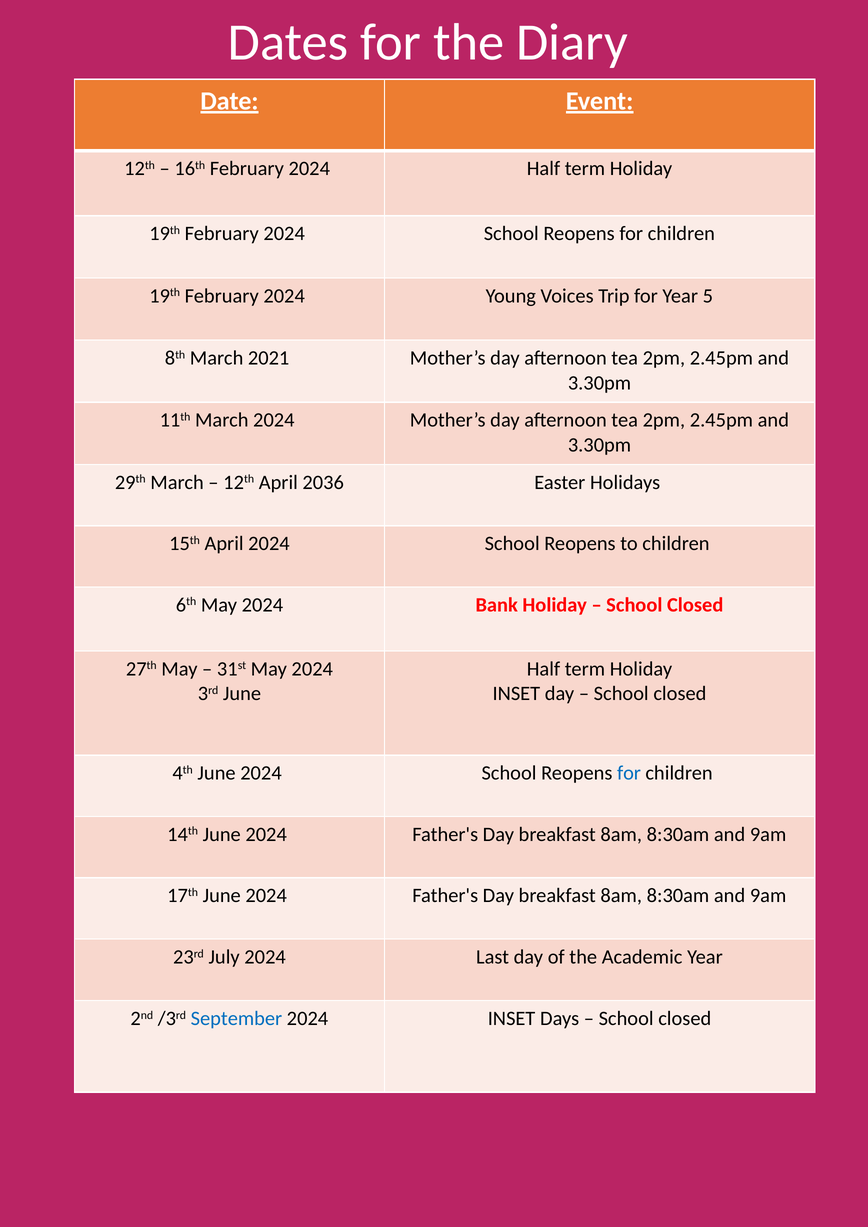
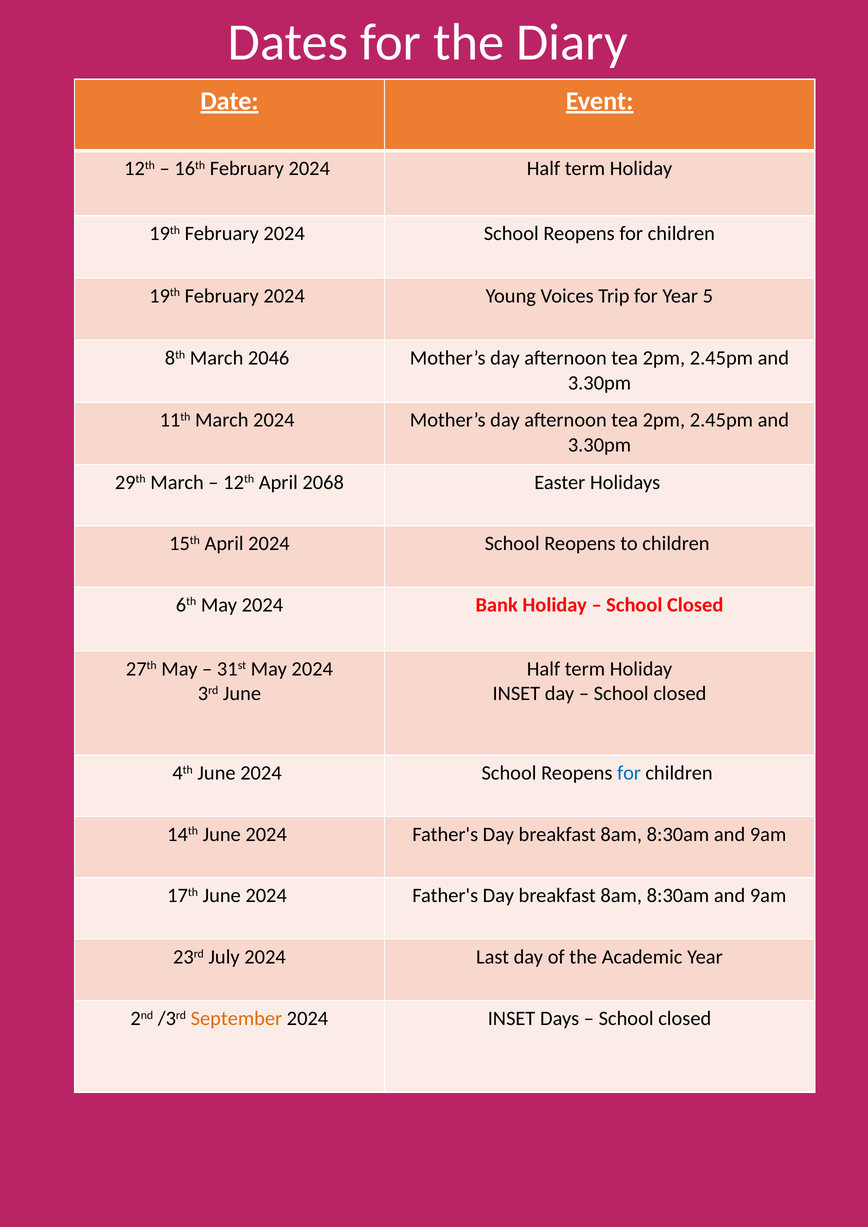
2021: 2021 -> 2046
2036: 2036 -> 2068
September colour: blue -> orange
